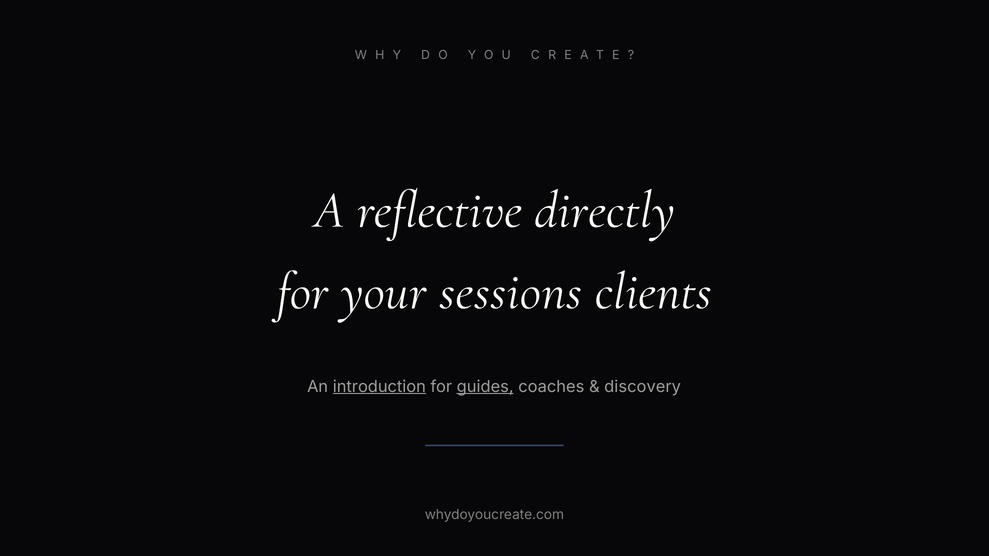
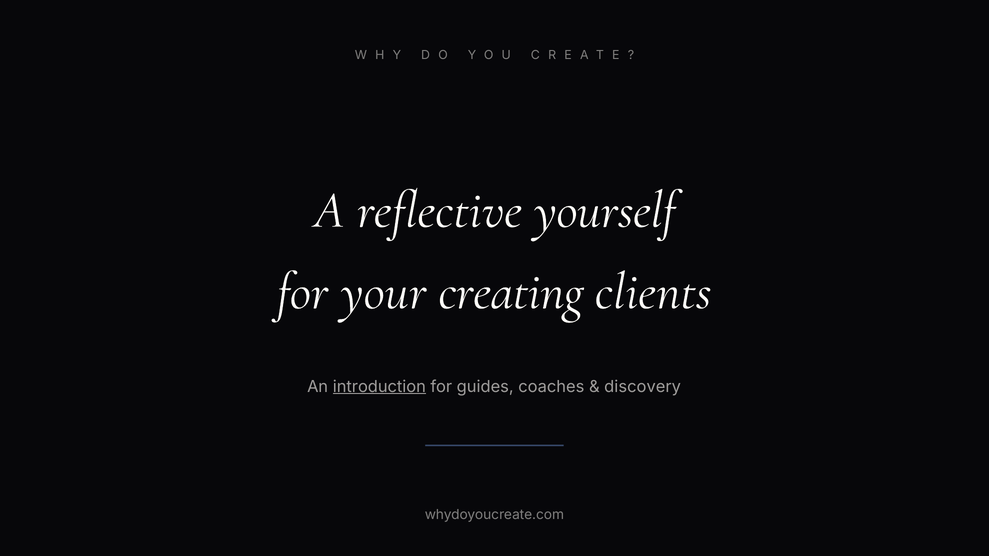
directly: directly -> yourself
sessions: sessions -> creating
guides underline: present -> none
